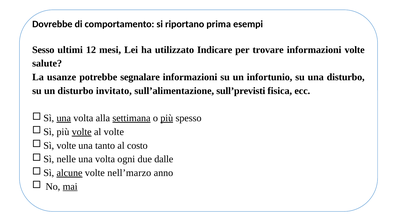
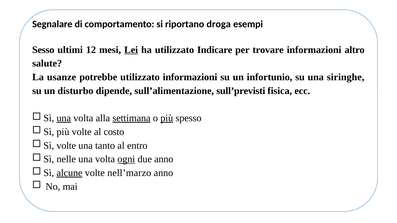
Dovrebbe: Dovrebbe -> Segnalare
prima: prima -> droga
Lei underline: none -> present
informazioni volte: volte -> altro
potrebbe segnalare: segnalare -> utilizzato
una disturbo: disturbo -> siringhe
invitato: invitato -> dipende
volte at (82, 132) underline: present -> none
al volte: volte -> costo
costo: costo -> entro
ogni underline: none -> present
due dalle: dalle -> anno
mai underline: present -> none
